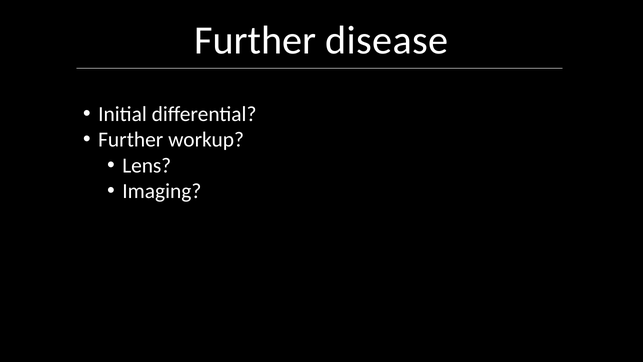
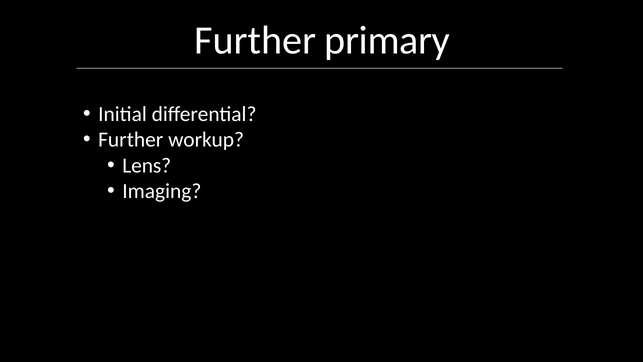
disease: disease -> primary
